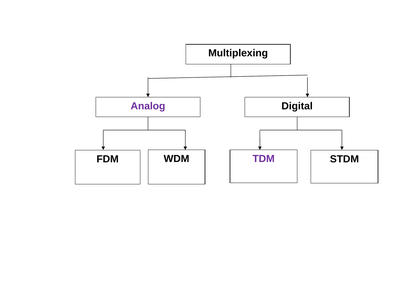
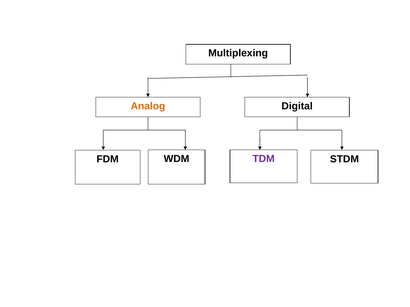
Analog colour: purple -> orange
